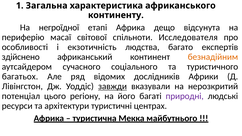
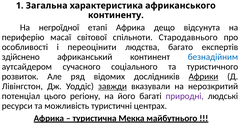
Исследователя: Исследователя -> Стародавнього
екзотичність: екзотичність -> переоцінити
безнадійним colour: orange -> blue
багатьох: багатьох -> розвиток
Африки underline: none -> present
архітектури: архітектури -> можливість
